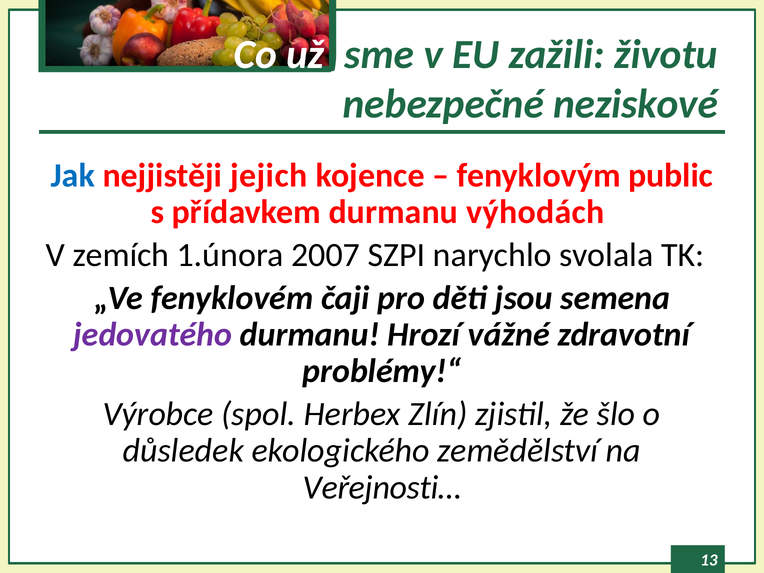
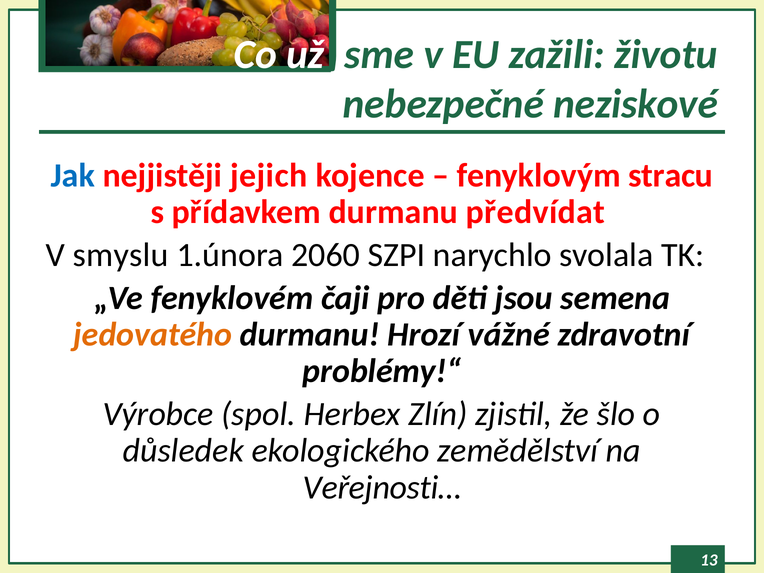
public: public -> stracu
výhodách: výhodách -> předvídat
zemích: zemích -> smyslu
2007: 2007 -> 2060
jedovatého colour: purple -> orange
